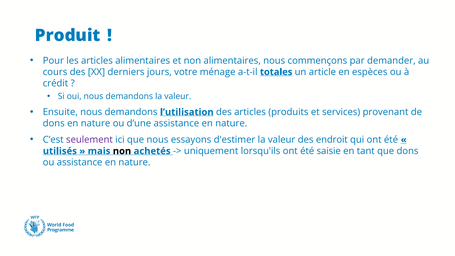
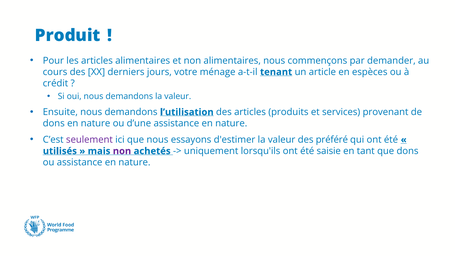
totales: totales -> tenant
endroit: endroit -> préféré
non at (122, 151) colour: black -> purple
